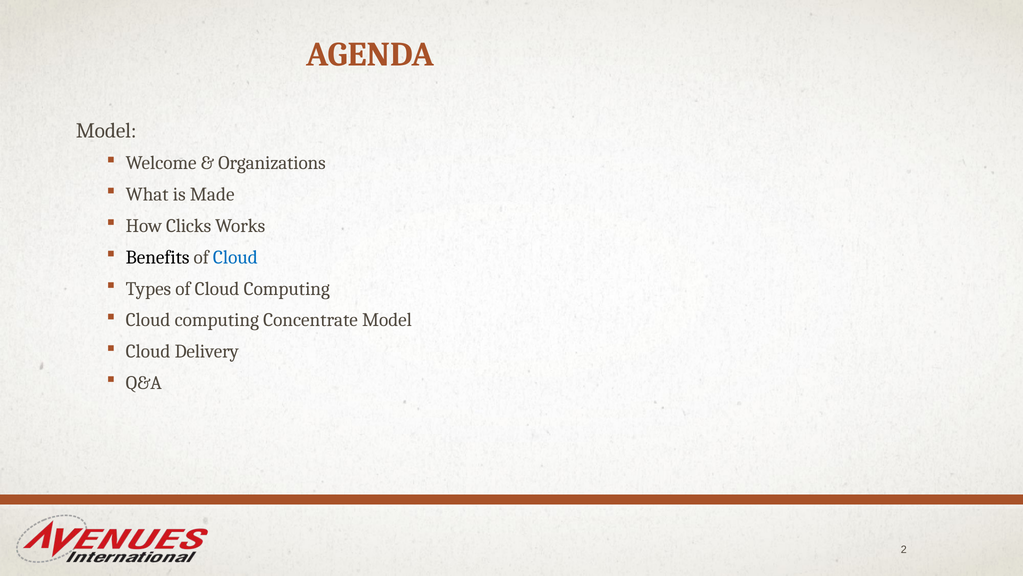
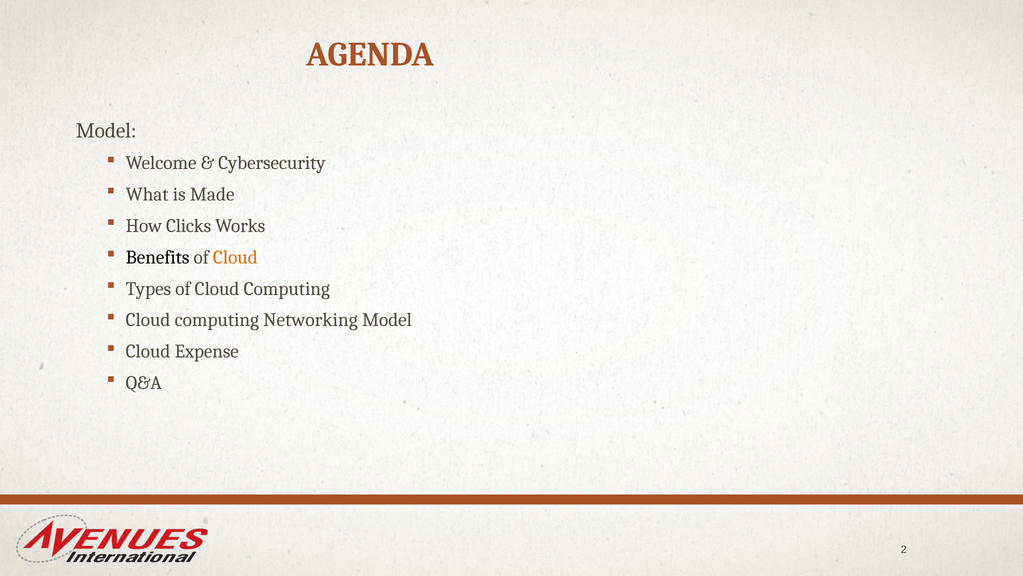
Organizations: Organizations -> Cybersecurity
Cloud at (235, 257) colour: blue -> orange
Concentrate: Concentrate -> Networking
Delivery: Delivery -> Expense
